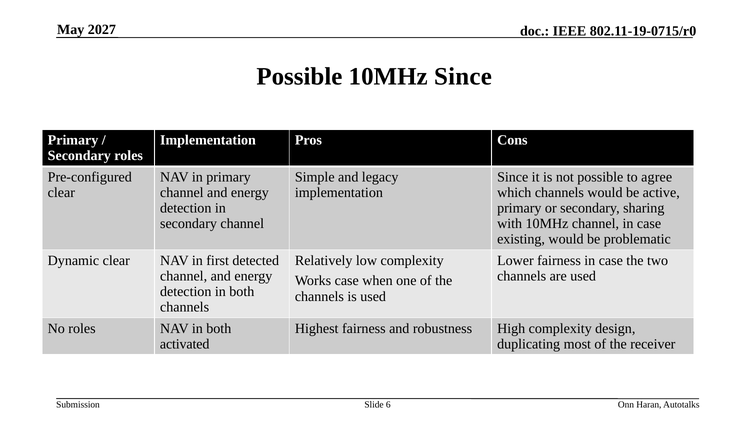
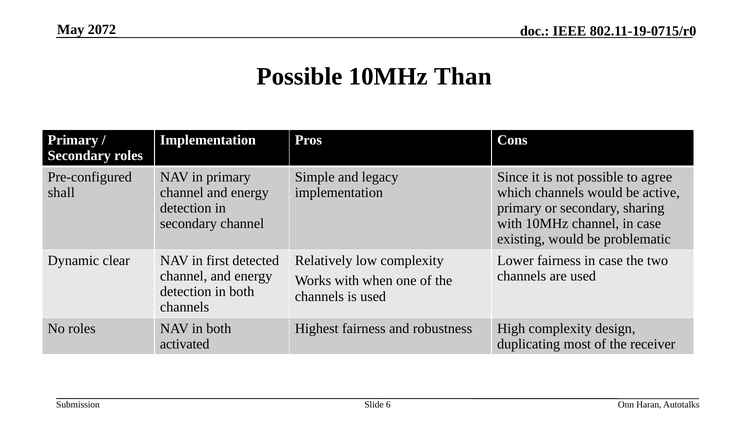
2027: 2027 -> 2072
10MHz Since: Since -> Than
clear at (61, 192): clear -> shall
Works case: case -> with
